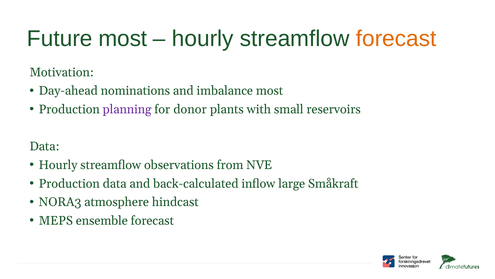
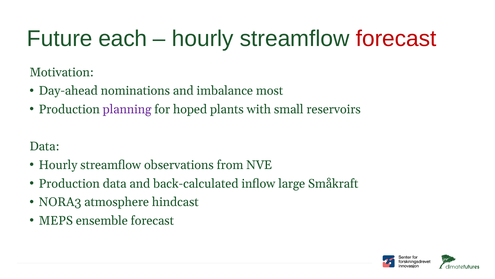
Future most: most -> each
forecast at (396, 39) colour: orange -> red
donor: donor -> hoped
